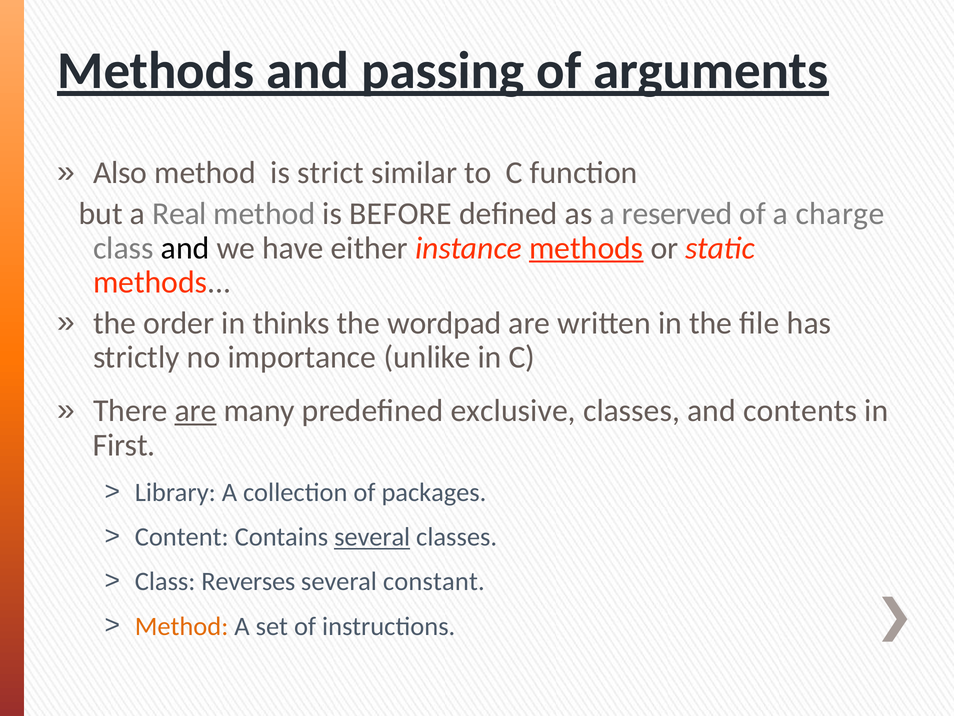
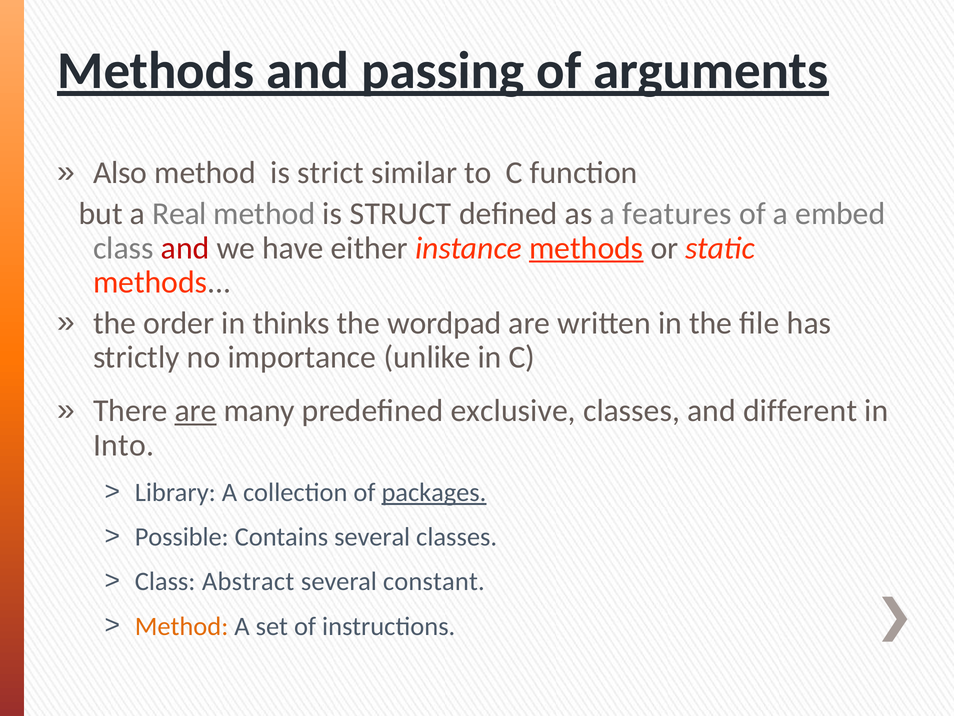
BEFORE: BEFORE -> STRUCT
reserved: reserved -> features
charge: charge -> embed
and at (185, 248) colour: black -> red
contents: contents -> different
First: First -> Into
packages underline: none -> present
Content: Content -> Possible
several at (372, 537) underline: present -> none
Reverses: Reverses -> Abstract
